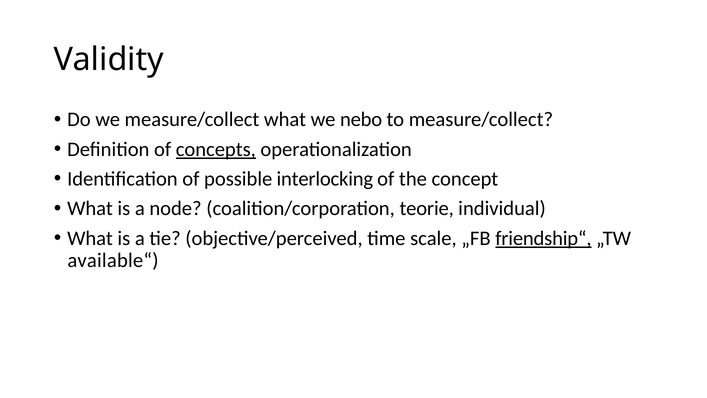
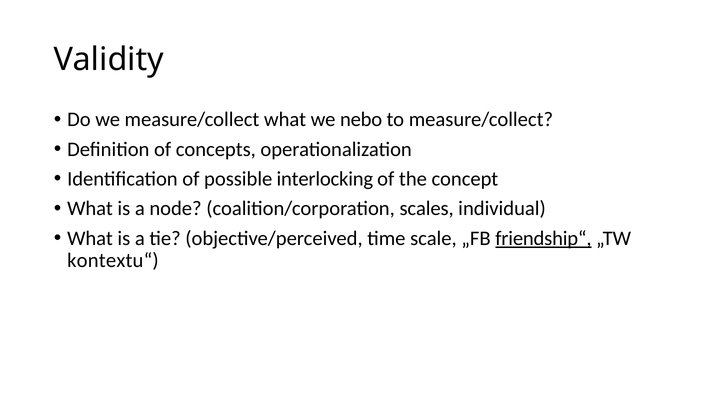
concepts underline: present -> none
teorie: teorie -> scales
available“: available“ -> kontextu“
